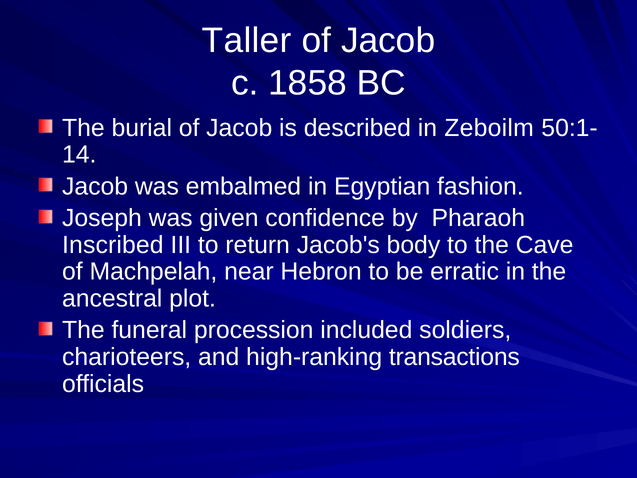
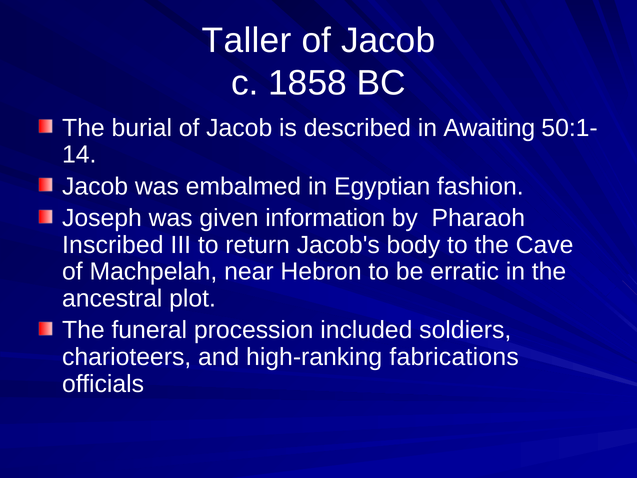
Zeboilm: Zeboilm -> Awaiting
confidence: confidence -> information
transactions: transactions -> fabrications
